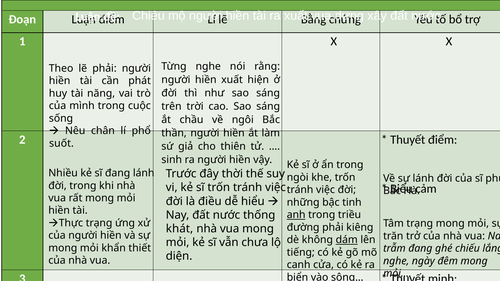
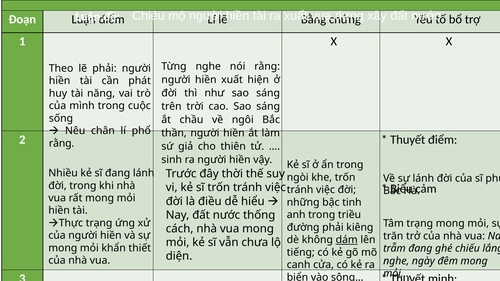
suốt at (61, 143): suốt -> rằng
anh underline: present -> none
khát: khát -> cách
